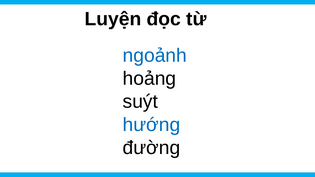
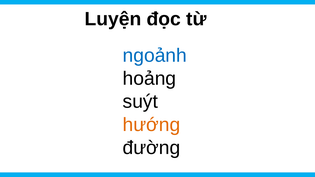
hướng colour: blue -> orange
